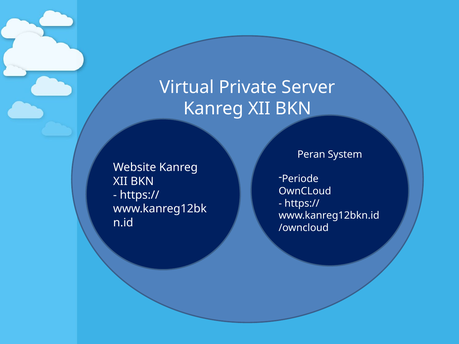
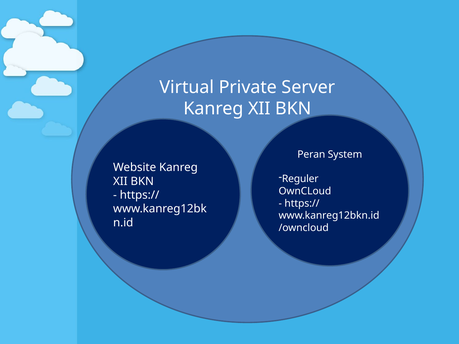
Periode: Periode -> Reguler
